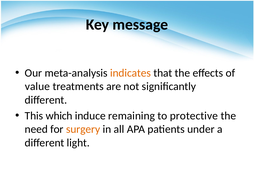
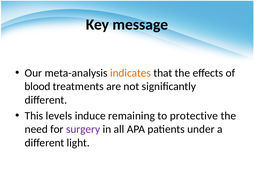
value: value -> blood
which: which -> levels
surgery colour: orange -> purple
